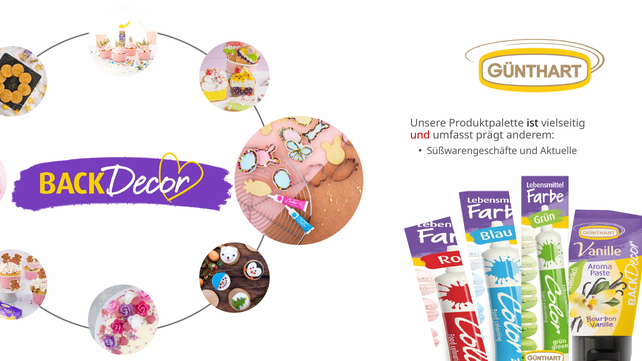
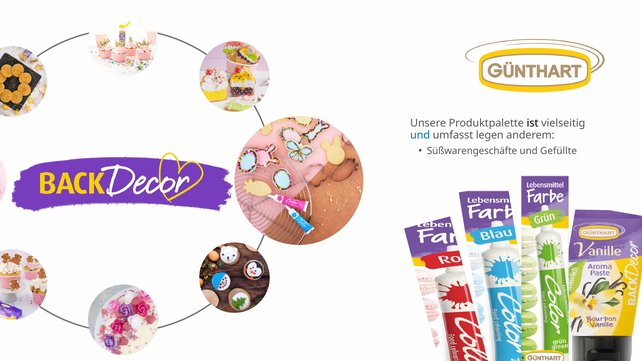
und at (420, 135) colour: red -> blue
prägt: prägt -> legen
Aktuelle: Aktuelle -> Gefüllte
